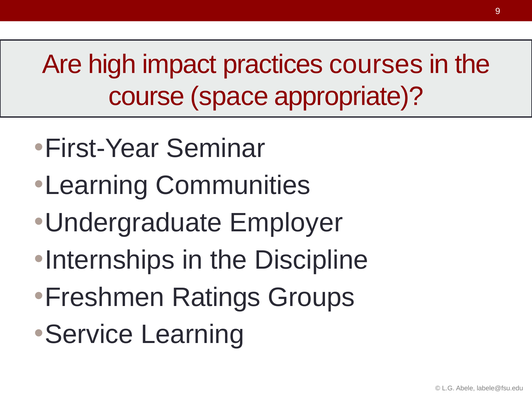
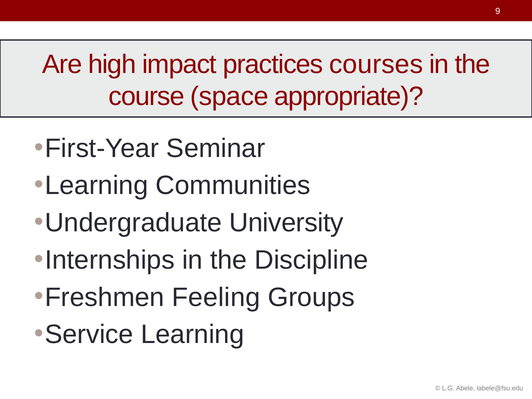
Employer: Employer -> University
Ratings: Ratings -> Feeling
